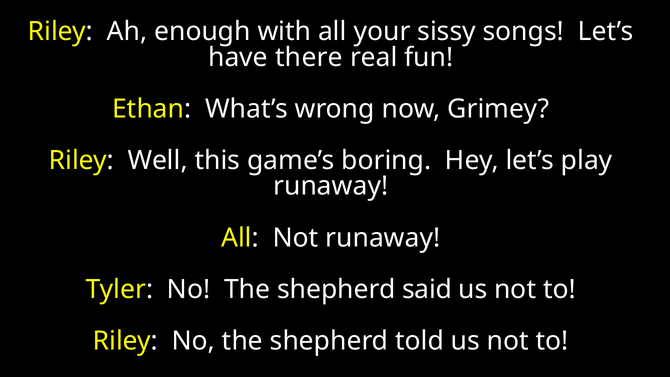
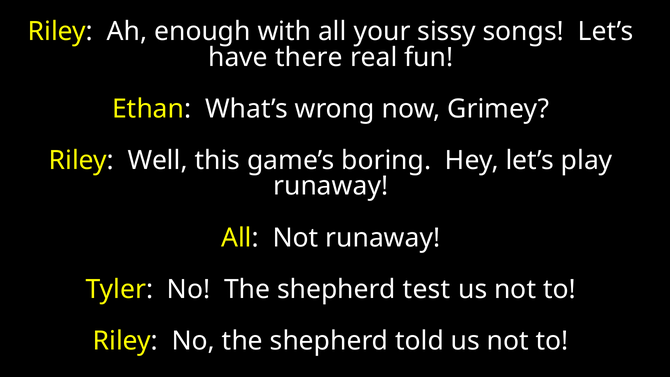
said: said -> test
